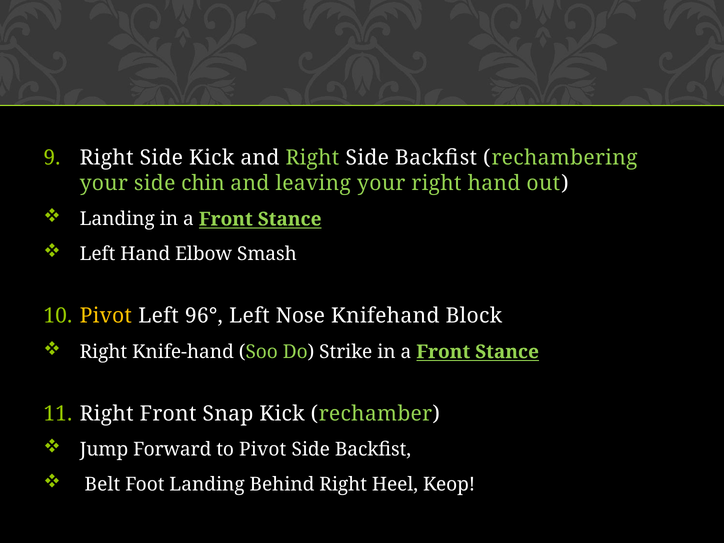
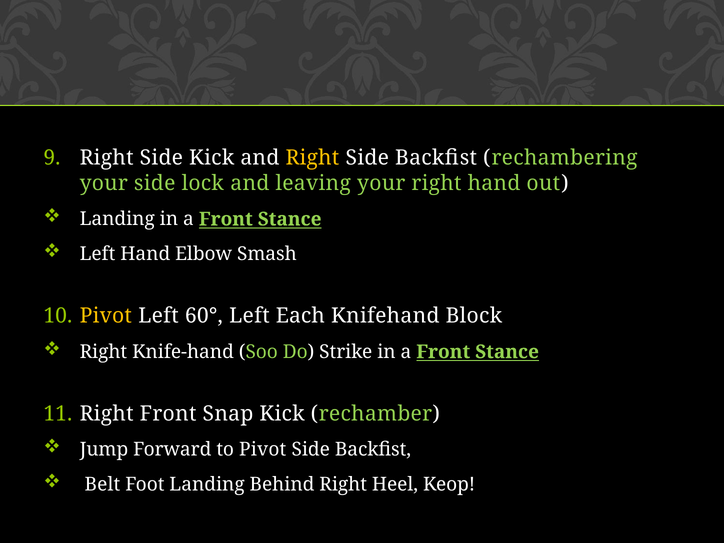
Right at (312, 158) colour: light green -> yellow
chin: chin -> lock
96°: 96° -> 60°
Nose: Nose -> Each
